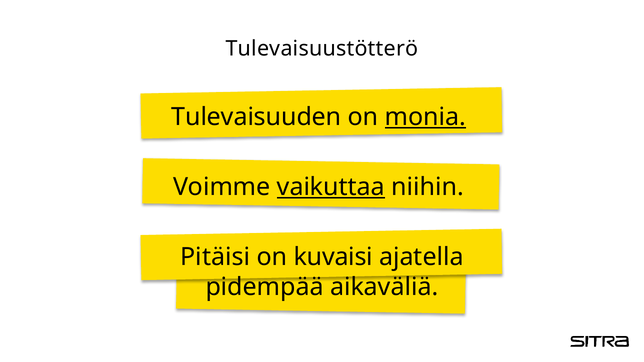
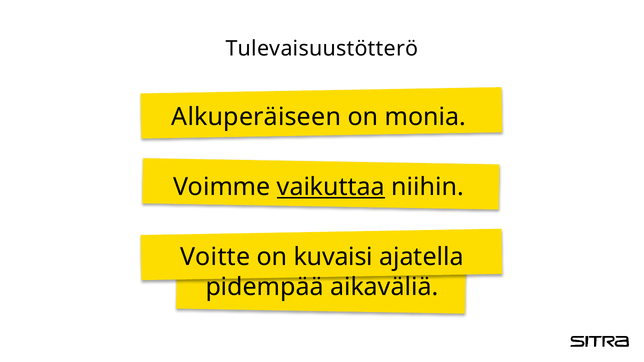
Tulevaisuuden: Tulevaisuuden -> Alkuperäiseen
monia underline: present -> none
Pitäisi: Pitäisi -> Voitte
